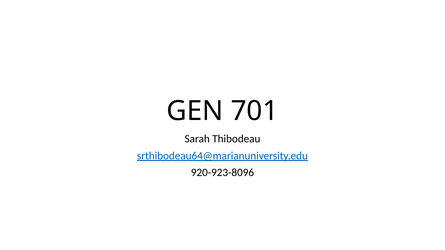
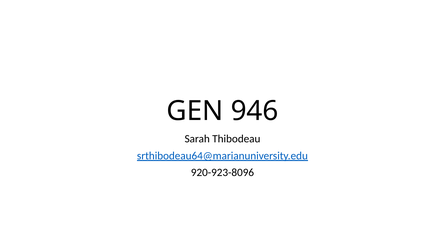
701: 701 -> 946
